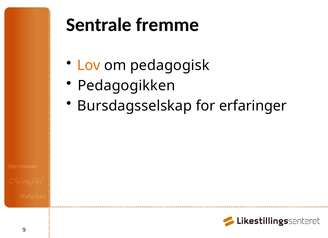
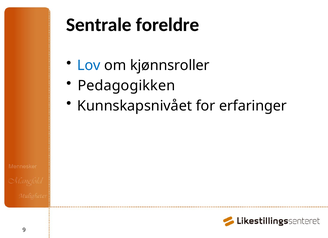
fremme: fremme -> foreldre
Lov colour: orange -> blue
pedagogisk: pedagogisk -> kjønnsroller
Bursdagsselskap: Bursdagsselskap -> Kunnskapsnivået
